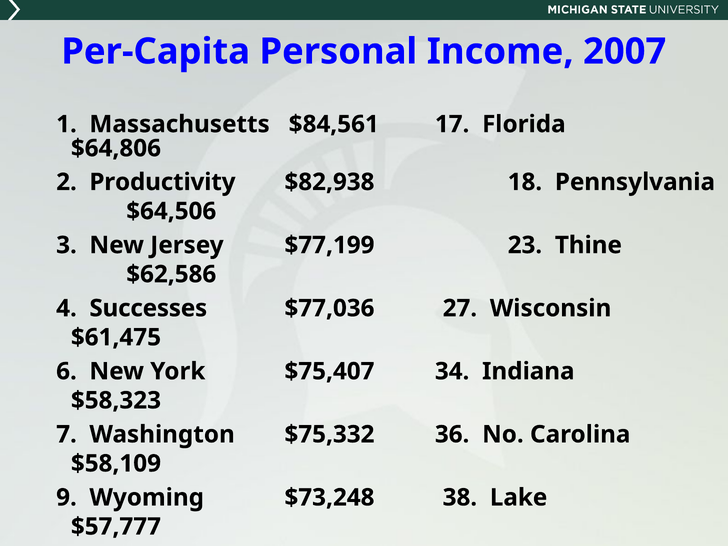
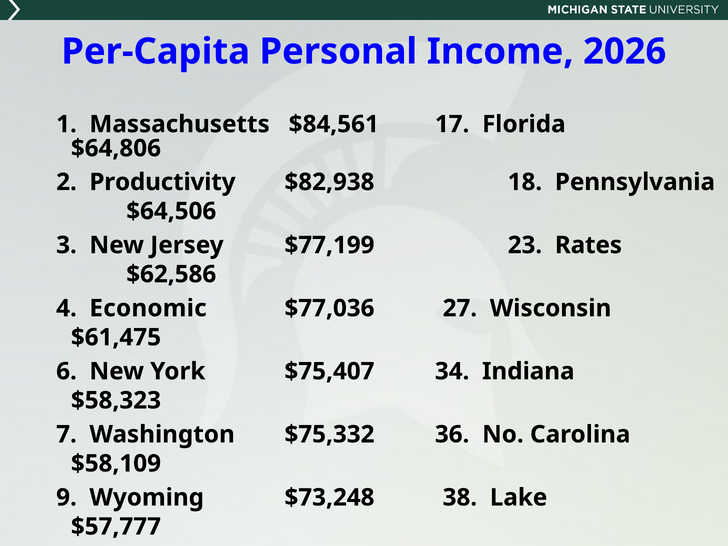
2007: 2007 -> 2026
Thine: Thine -> Rates
Successes: Successes -> Economic
